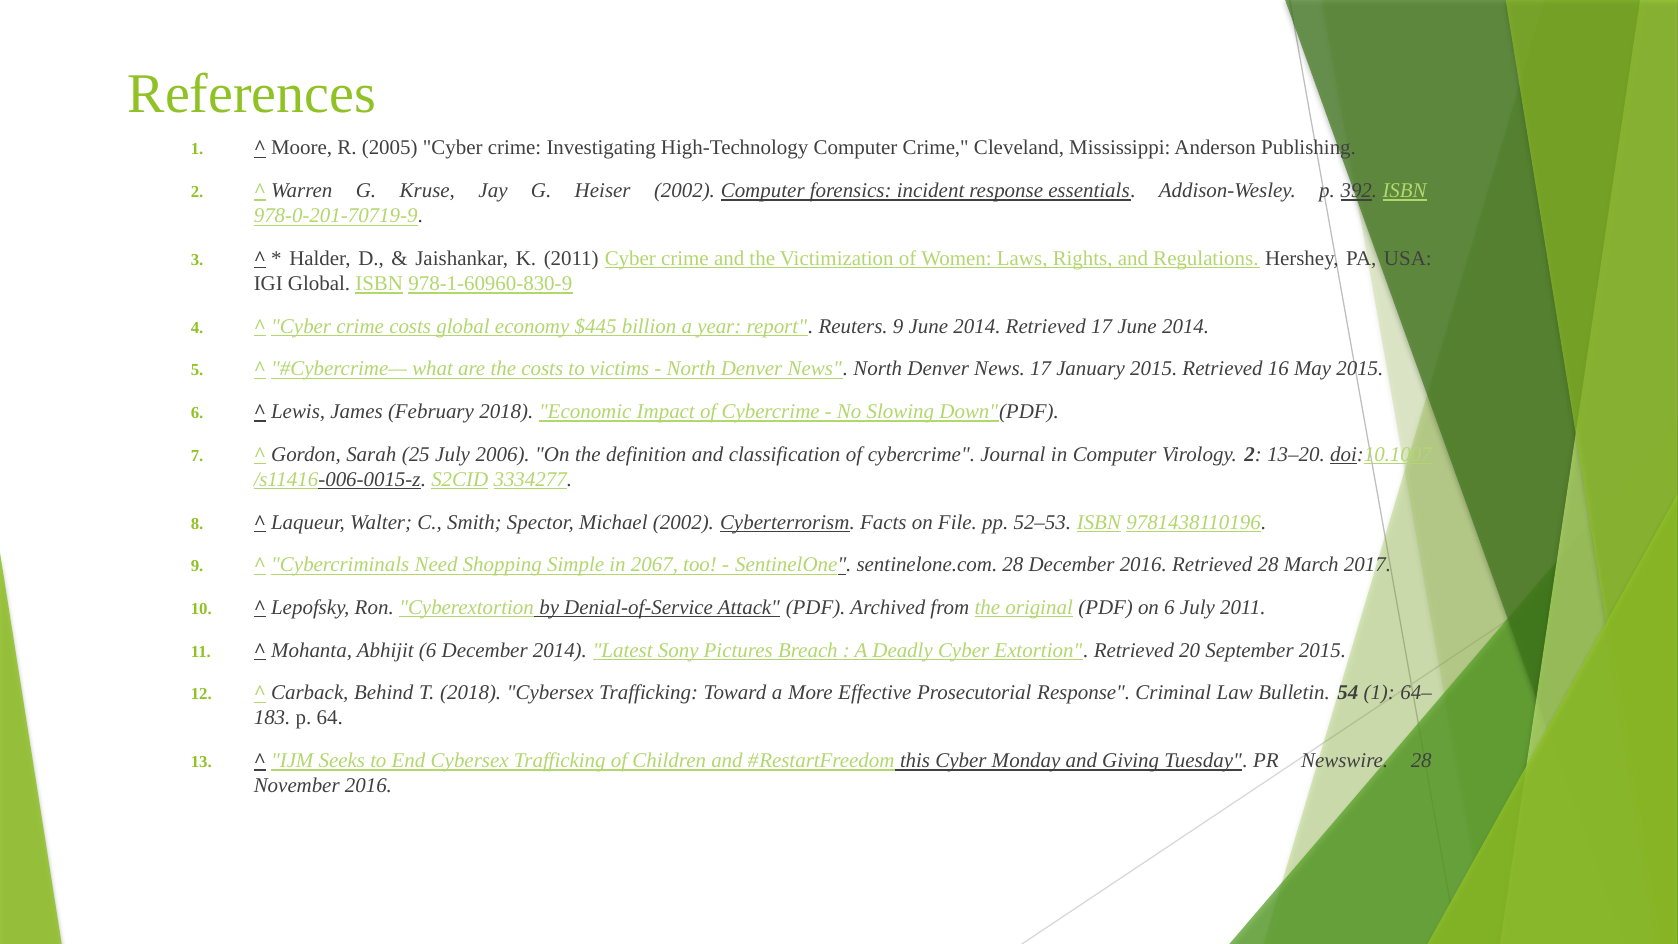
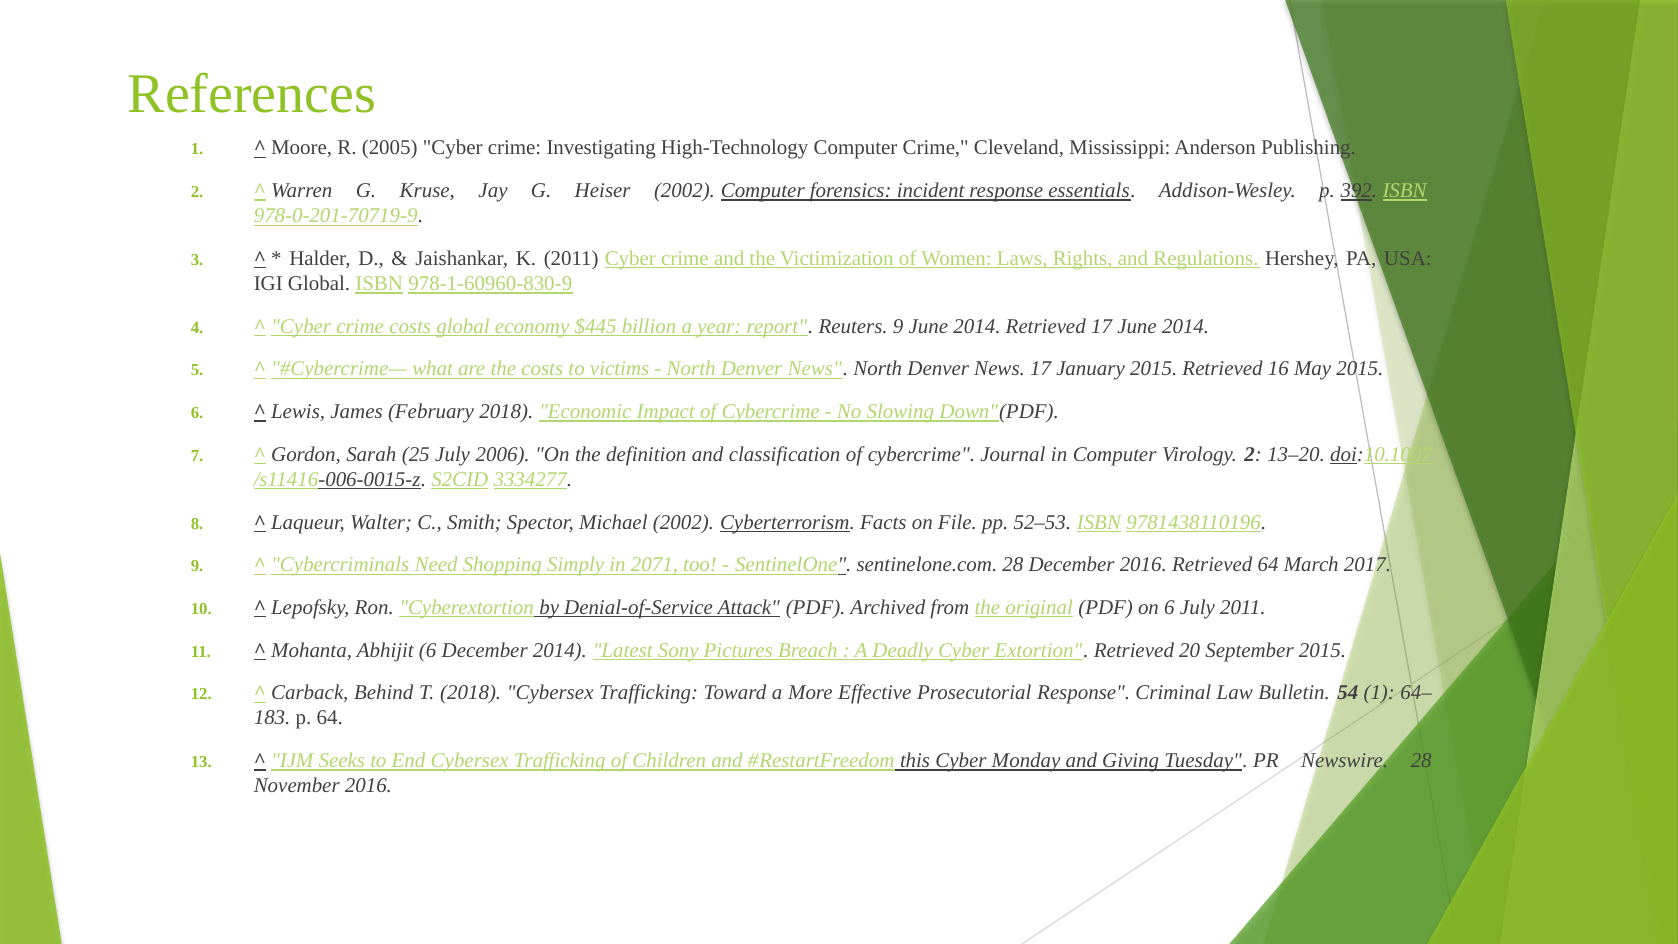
Simple: Simple -> Simply
2067: 2067 -> 2071
Retrieved 28: 28 -> 64
